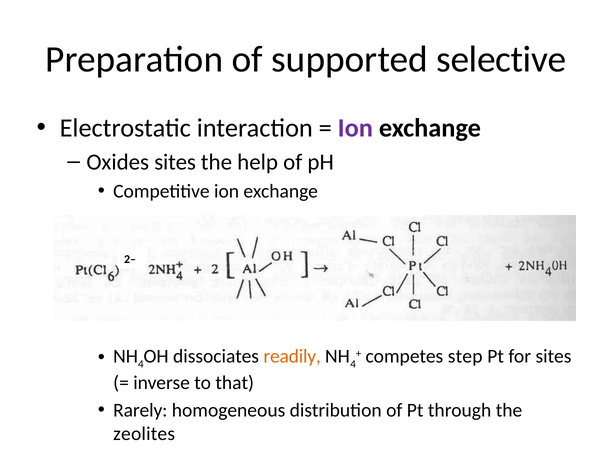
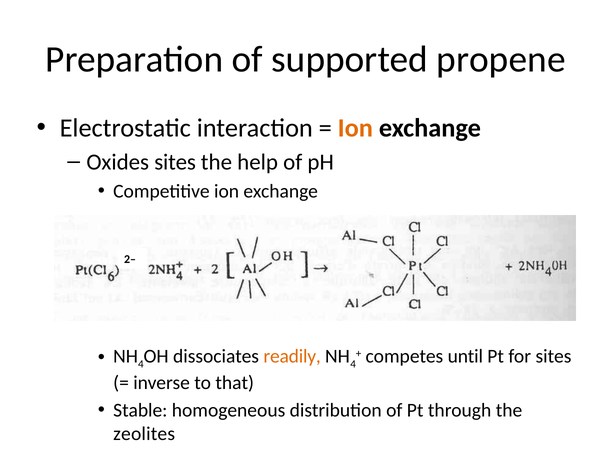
selective: selective -> propene
Ion at (355, 128) colour: purple -> orange
step: step -> until
Rarely: Rarely -> Stable
